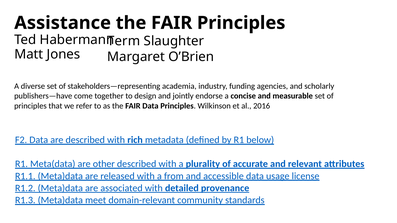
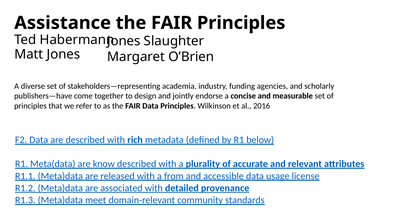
Term at (124, 41): Term -> Jones
other: other -> know
